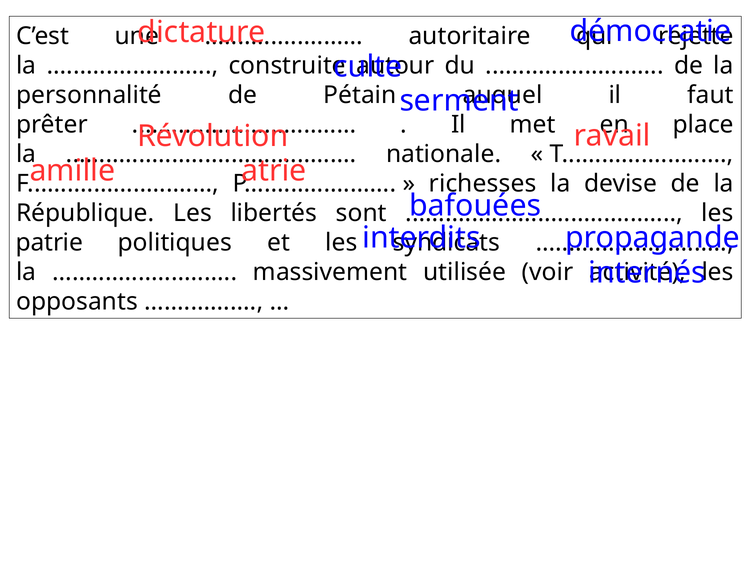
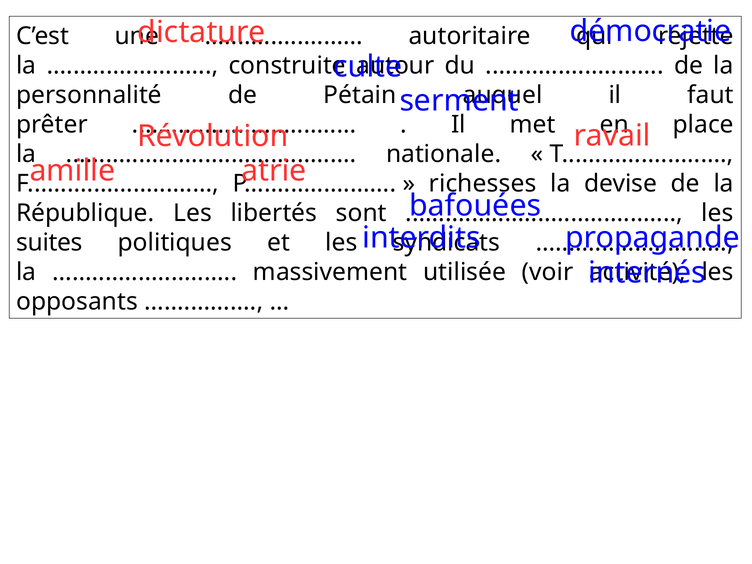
patrie: patrie -> suites
